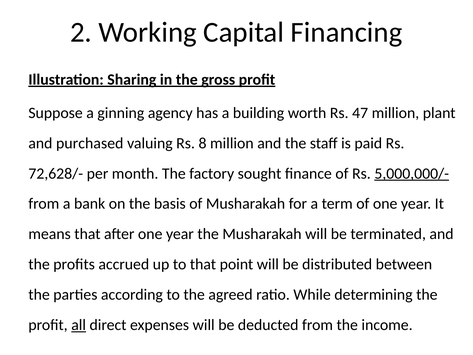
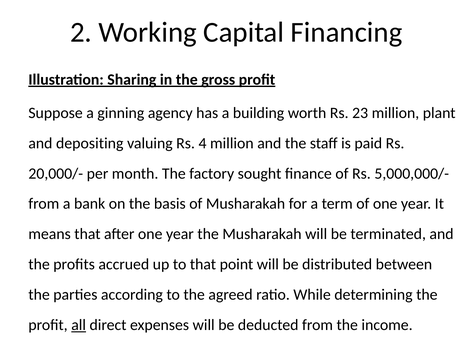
47: 47 -> 23
purchased: purchased -> depositing
8: 8 -> 4
72,628/-: 72,628/- -> 20,000/-
5,000,000/- underline: present -> none
